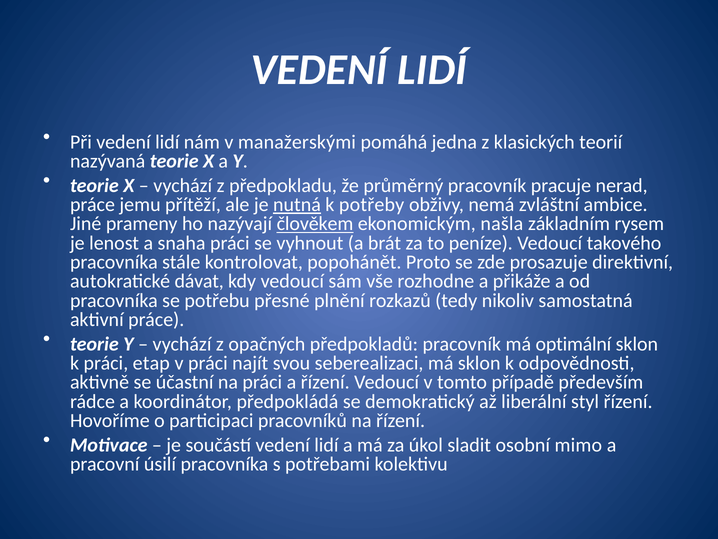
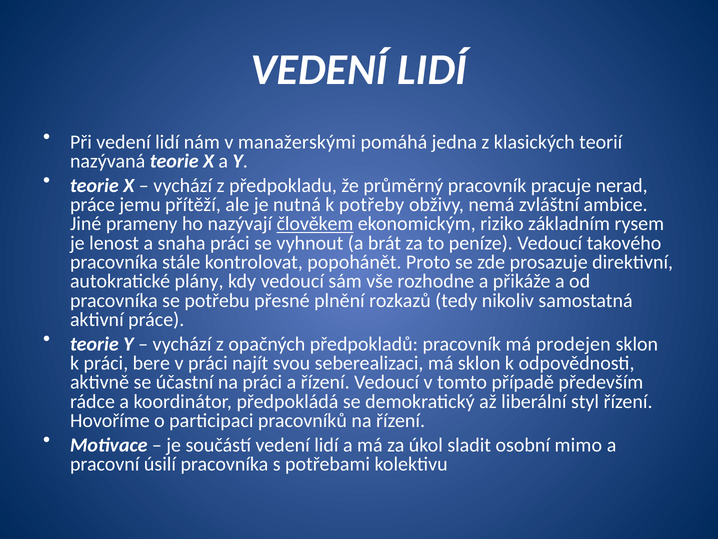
nutná underline: present -> none
našla: našla -> riziko
dávat: dávat -> plány
optimální: optimální -> prodejen
etap: etap -> bere
